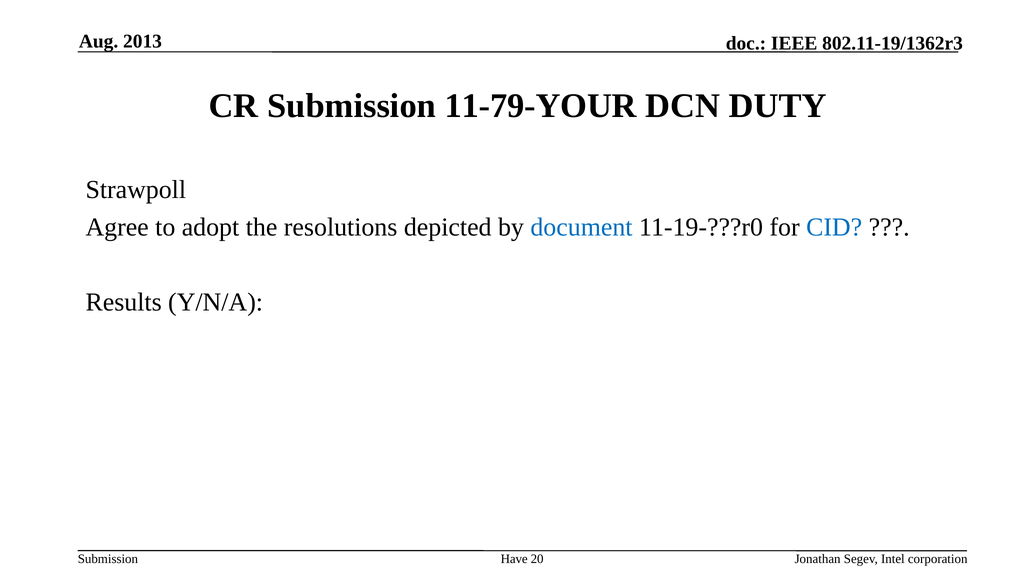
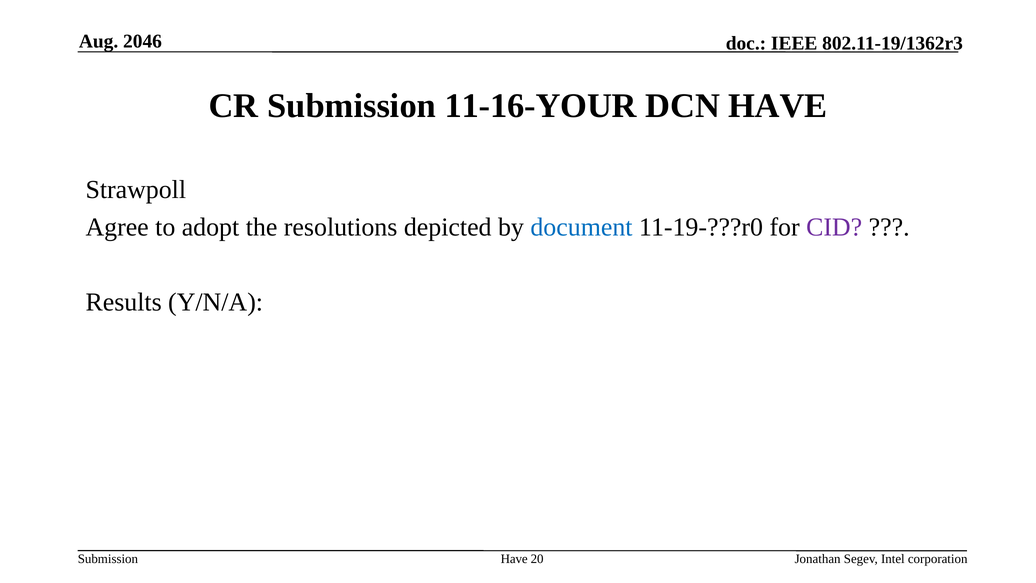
2013: 2013 -> 2046
11-79-YOUR: 11-79-YOUR -> 11-16-YOUR
DCN DUTY: DUTY -> HAVE
CID colour: blue -> purple
